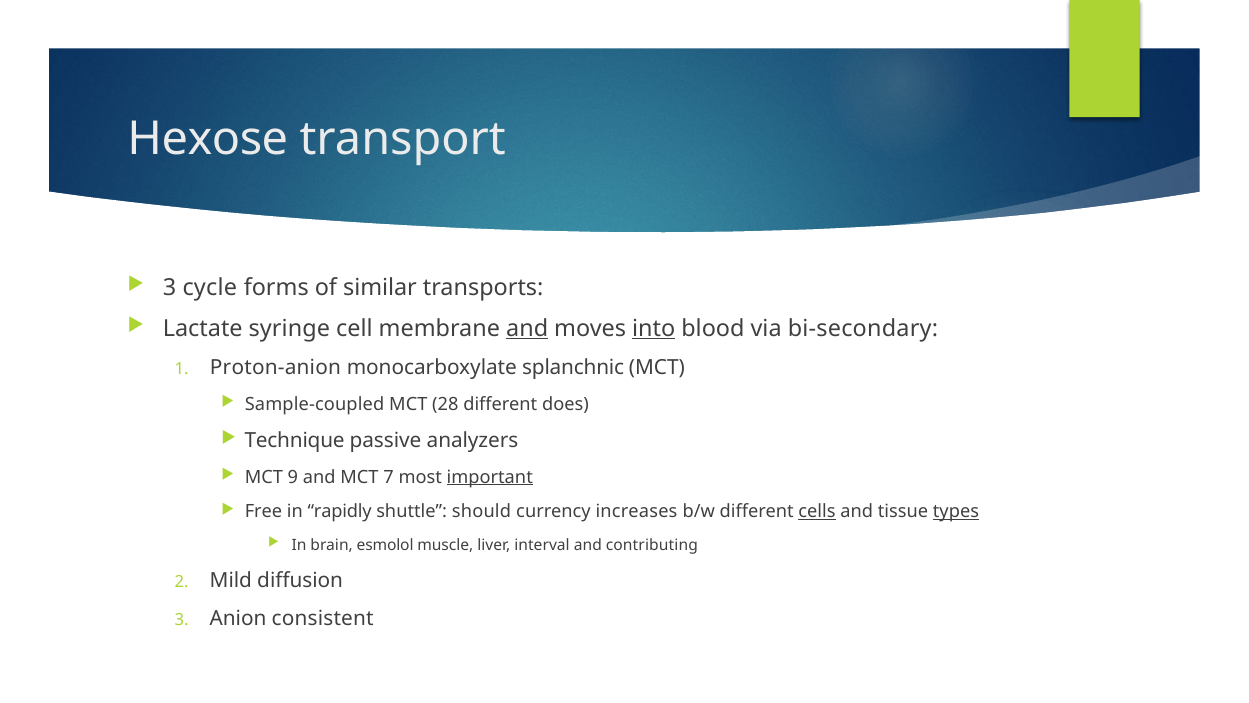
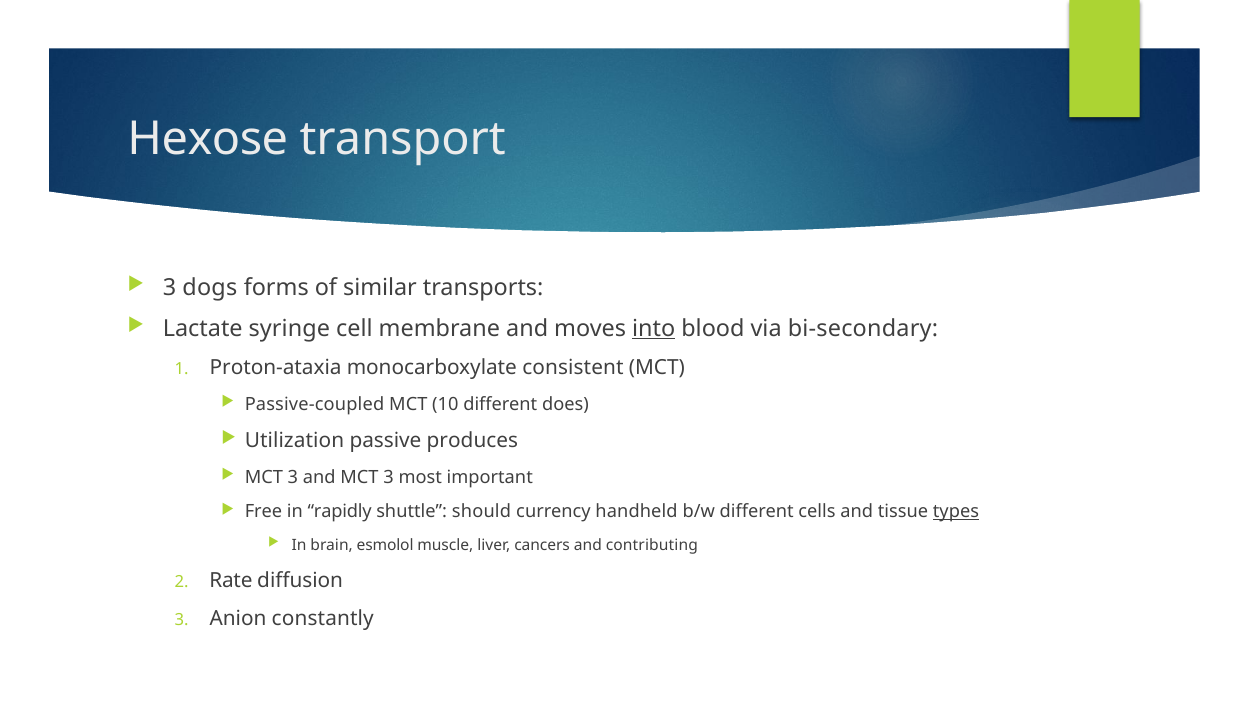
cycle: cycle -> dogs
and at (527, 328) underline: present -> none
Proton-anion: Proton-anion -> Proton-ataxia
splanchnic: splanchnic -> consistent
Sample-coupled: Sample-coupled -> Passive-coupled
28: 28 -> 10
Technique: Technique -> Utilization
analyzers: analyzers -> produces
9 at (293, 477): 9 -> 3
and MCT 7: 7 -> 3
important underline: present -> none
increases: increases -> handheld
cells underline: present -> none
interval: interval -> cancers
Mild: Mild -> Rate
consistent: consistent -> constantly
